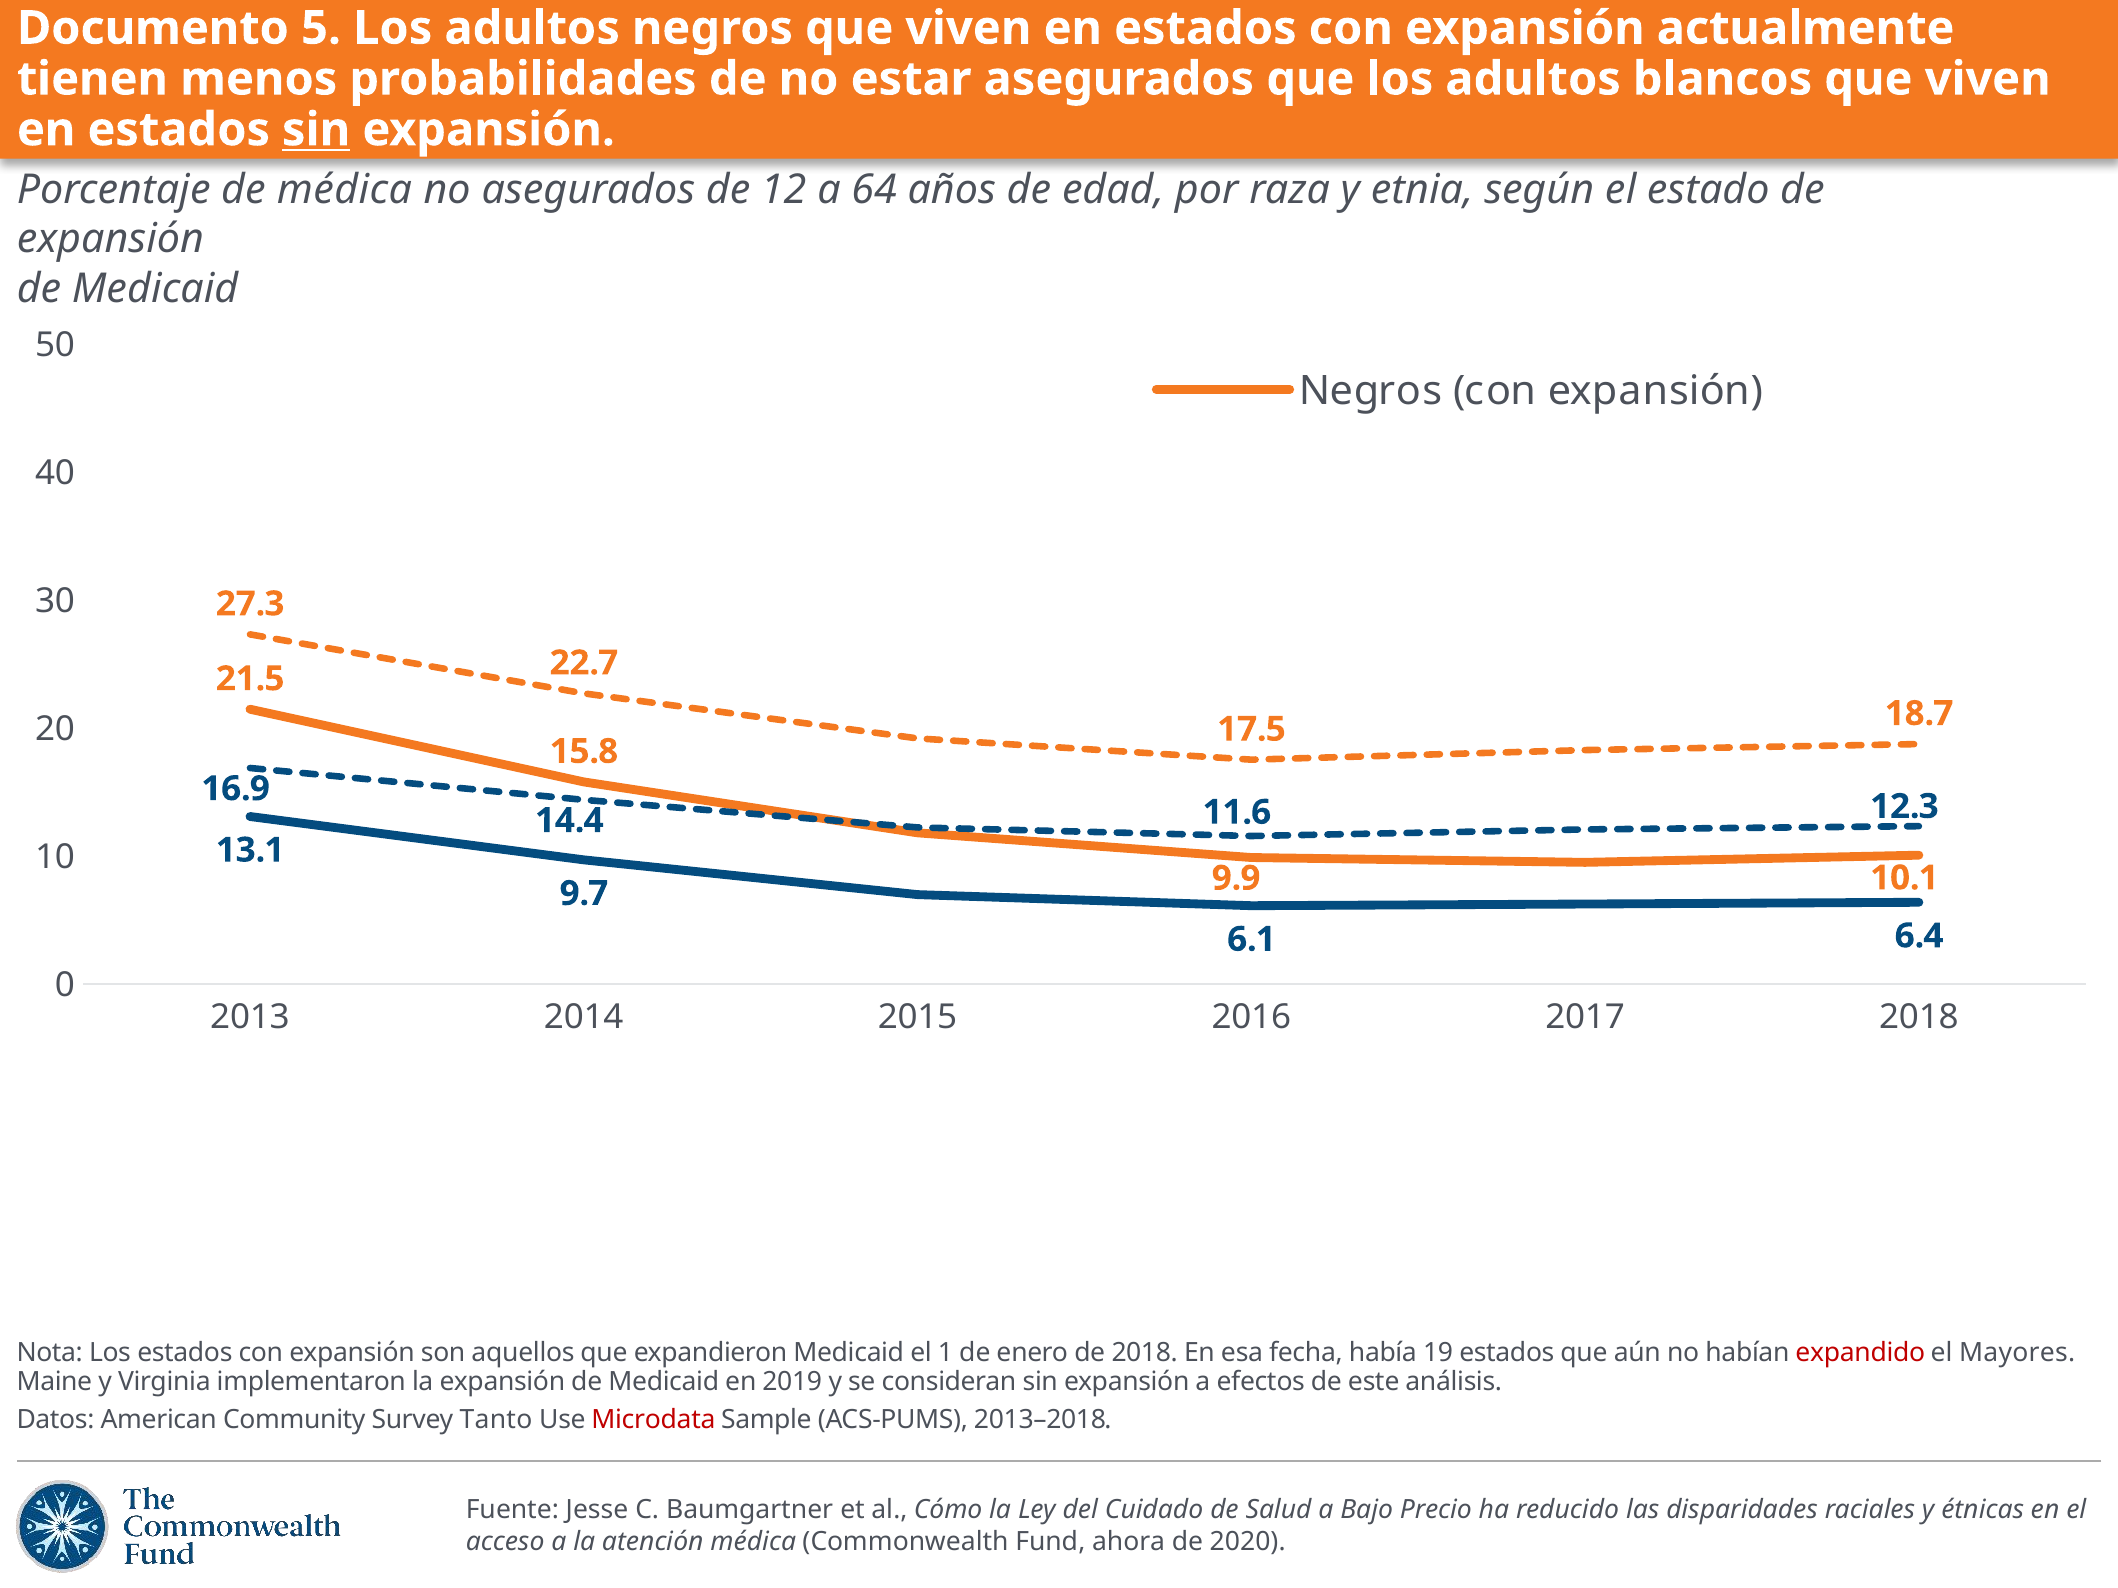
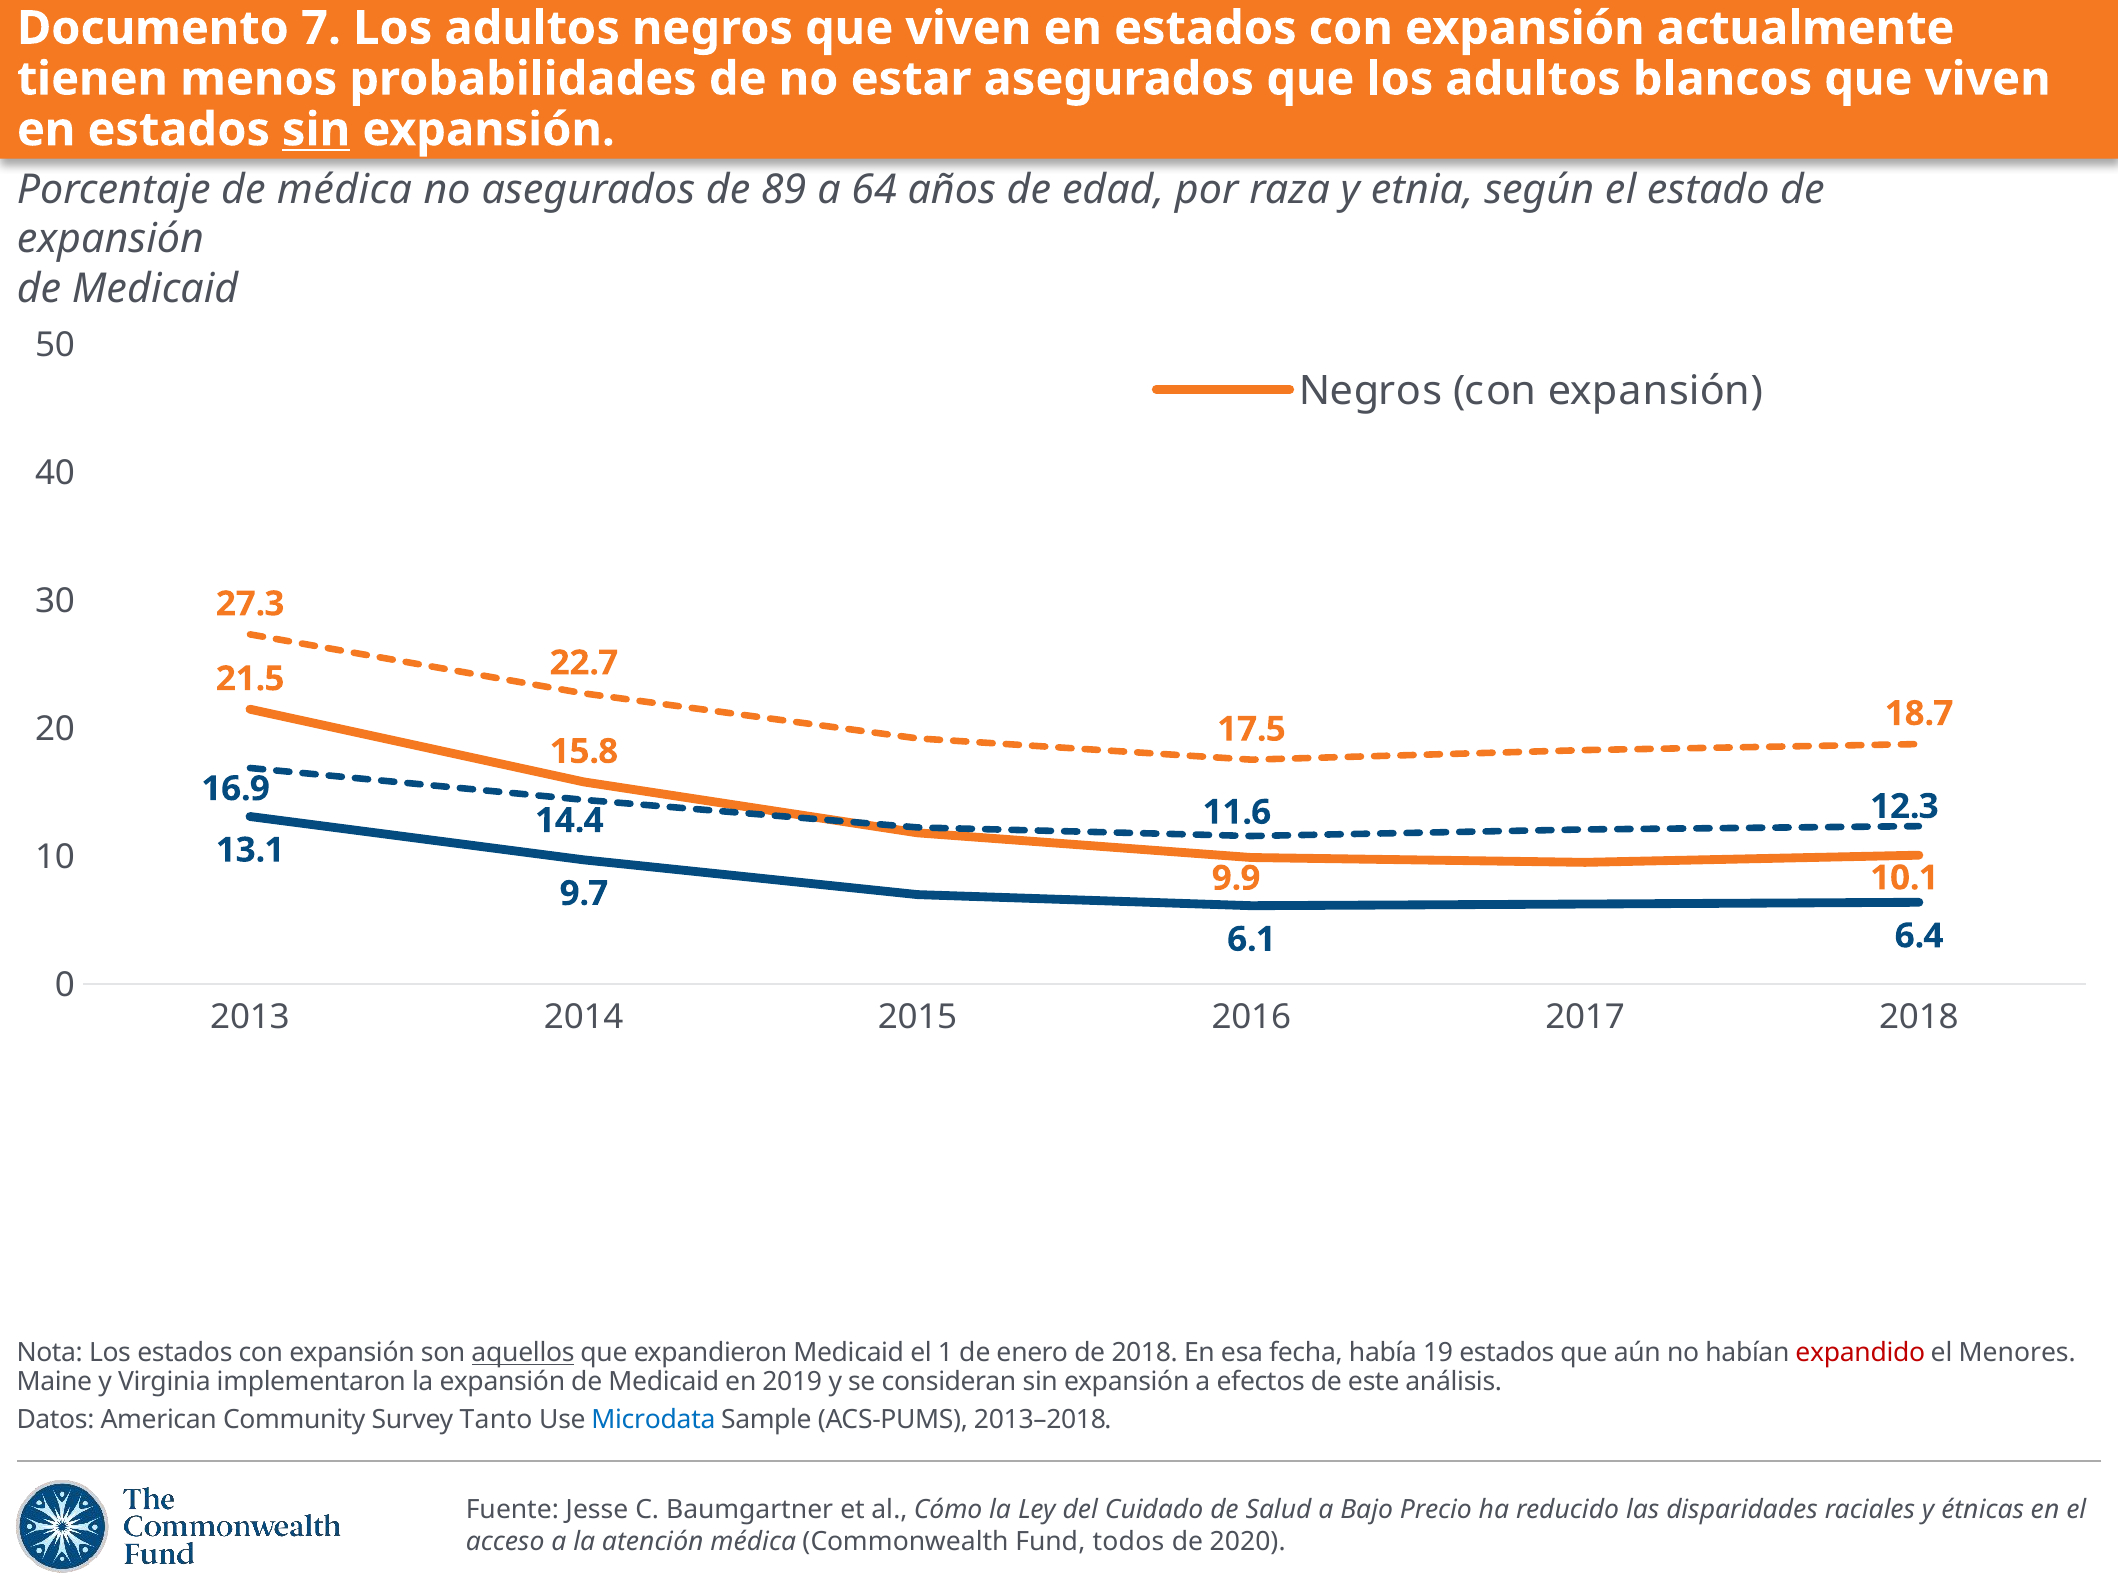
5: 5 -> 7
12: 12 -> 89
aquellos underline: none -> present
Mayores: Mayores -> Menores
Microdata colour: red -> blue
ahora: ahora -> todos
